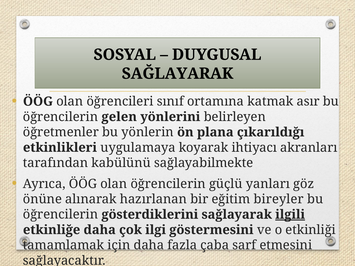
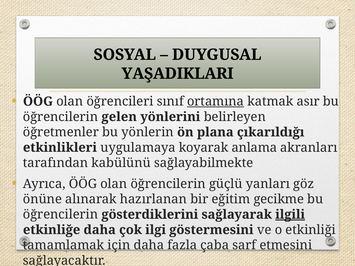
SAĞLAYARAK at (178, 74): SAĞLAYARAK -> YAŞADIKLARI
ortamına underline: none -> present
ihtiyacı: ihtiyacı -> anlama
bireyler: bireyler -> gecikme
